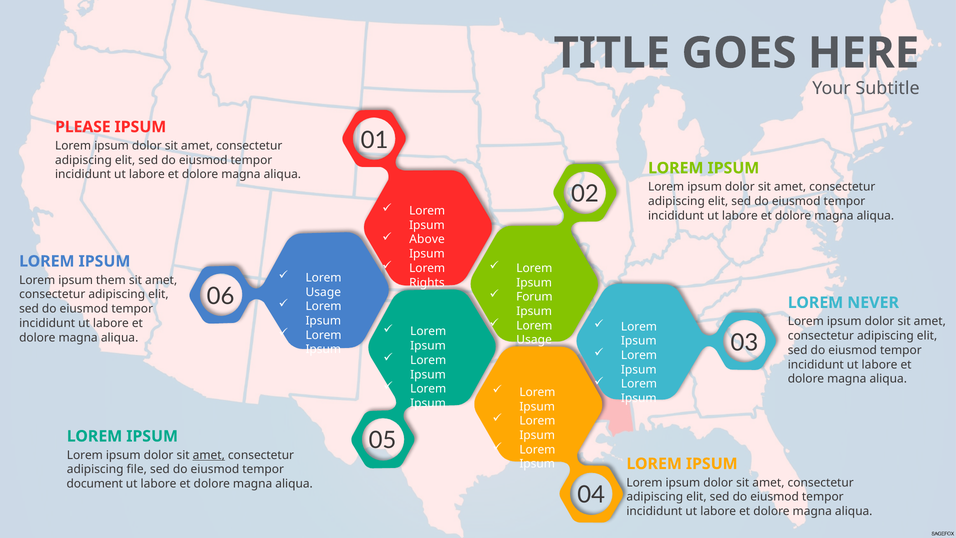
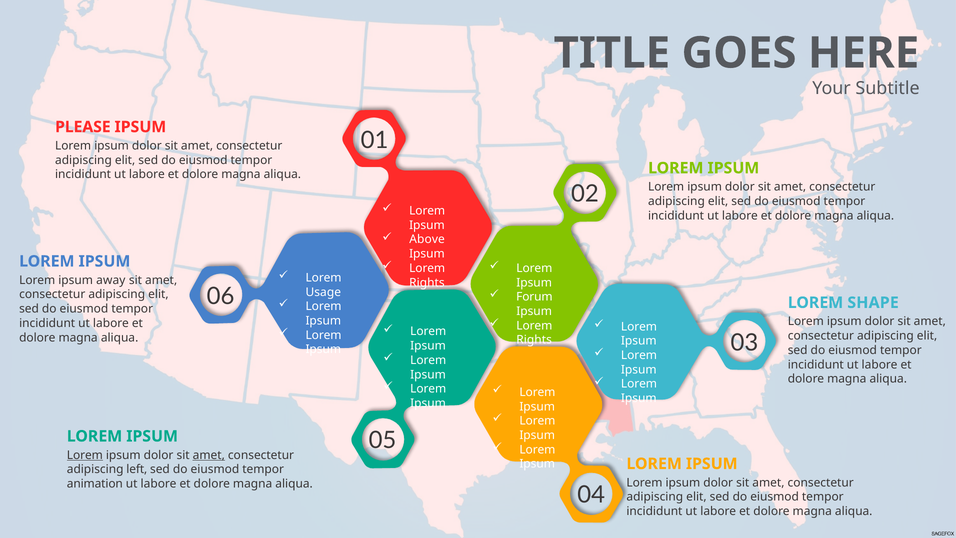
them: them -> away
NEVER: NEVER -> SHAPE
Usage at (534, 340): Usage -> Rights
Lorem at (85, 455) underline: none -> present
file: file -> left
document: document -> animation
